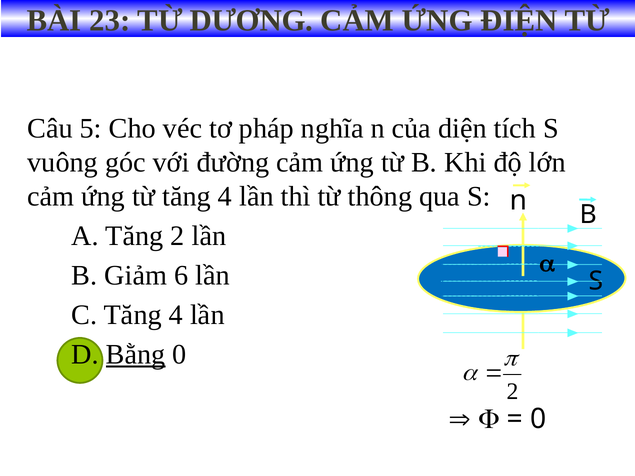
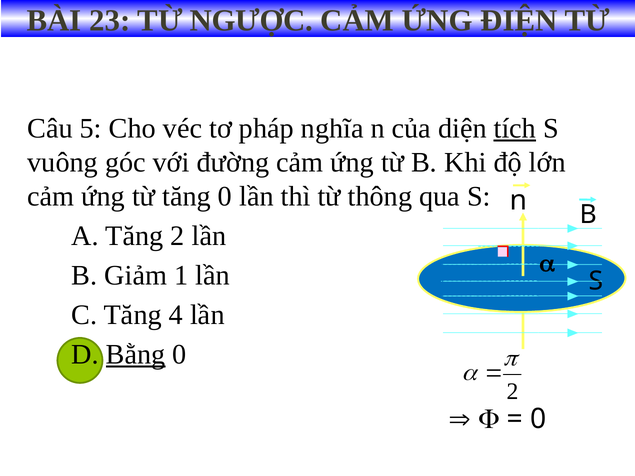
DƯƠNG: DƯƠNG -> NGƯỢC
tích underline: none -> present
từ tăng 4: 4 -> 0
6: 6 -> 1
